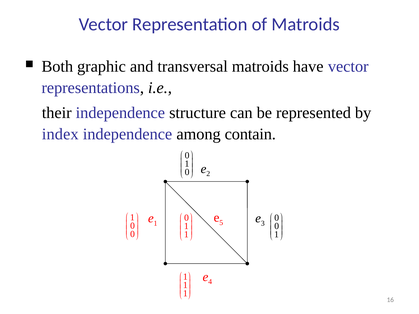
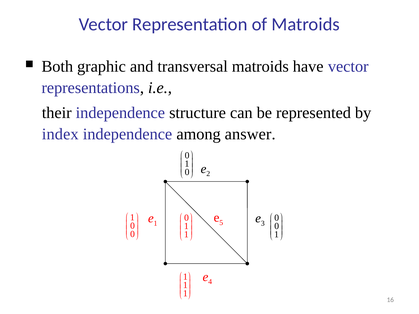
contain: contain -> answer
